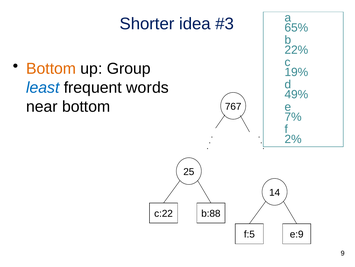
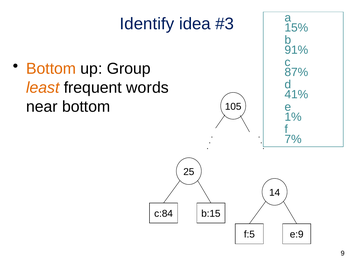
Shorter: Shorter -> Identify
65%: 65% -> 15%
22%: 22% -> 91%
19%: 19% -> 87%
least colour: blue -> orange
49%: 49% -> 41%
767: 767 -> 105
7%: 7% -> 1%
2%: 2% -> 7%
c:22: c:22 -> c:84
b:88: b:88 -> b:15
